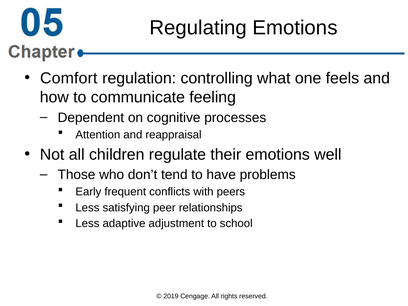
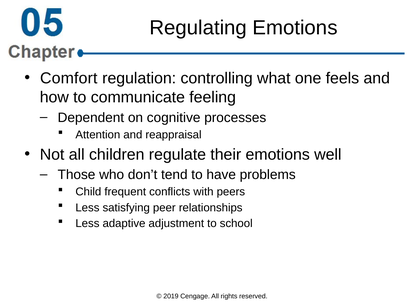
Early: Early -> Child
